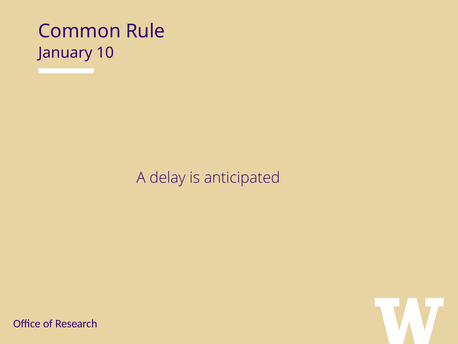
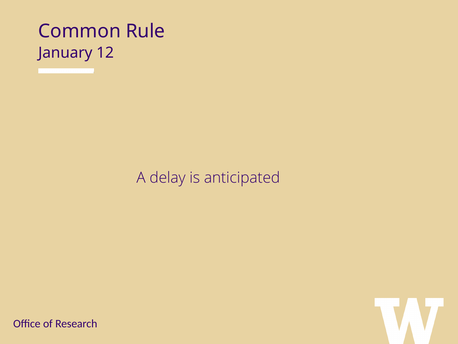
10: 10 -> 12
